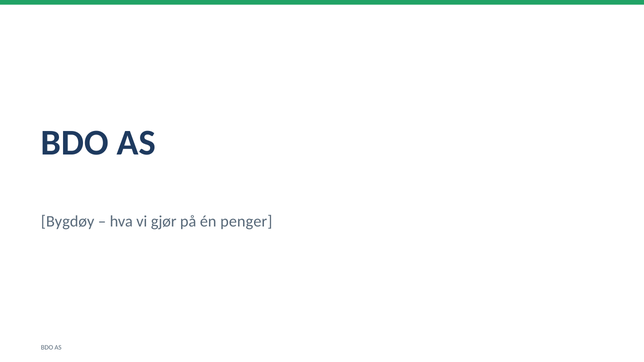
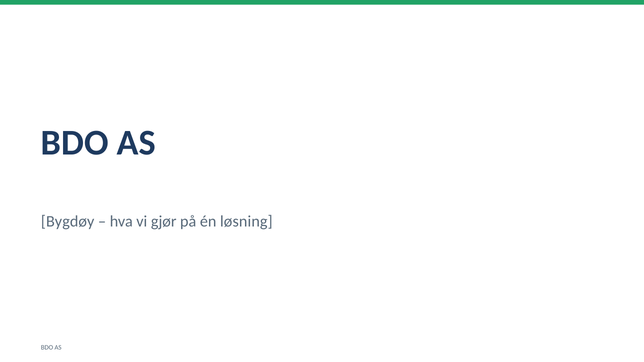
penger: penger -> løsning
